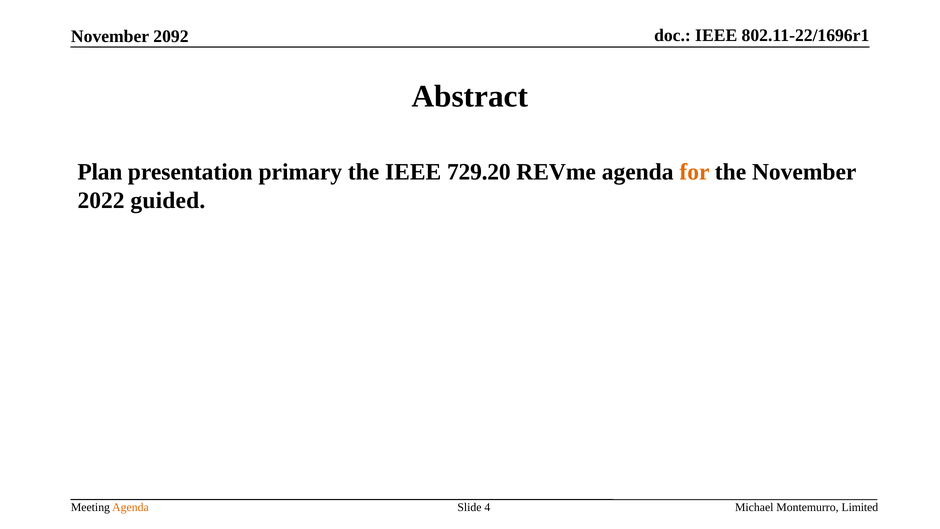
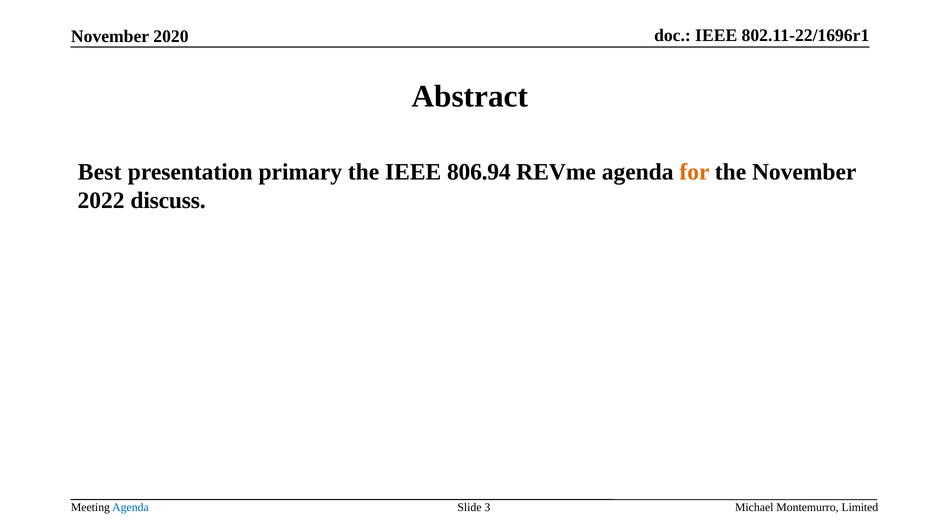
2092: 2092 -> 2020
Plan: Plan -> Best
729.20: 729.20 -> 806.94
guided: guided -> discuss
Agenda at (130, 507) colour: orange -> blue
4: 4 -> 3
